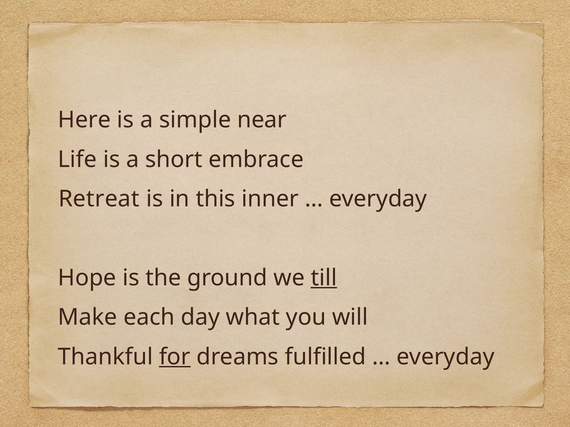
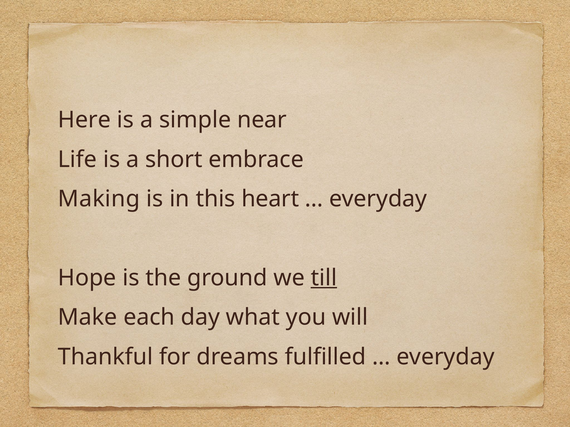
Retreat: Retreat -> Making
inner: inner -> heart
for underline: present -> none
